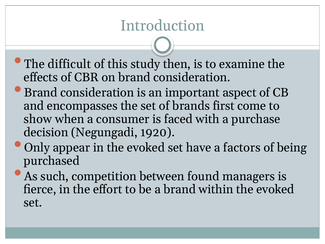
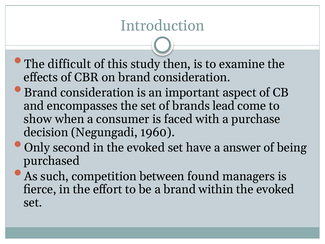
first: first -> lead
1920: 1920 -> 1960
appear: appear -> second
factors: factors -> answer
